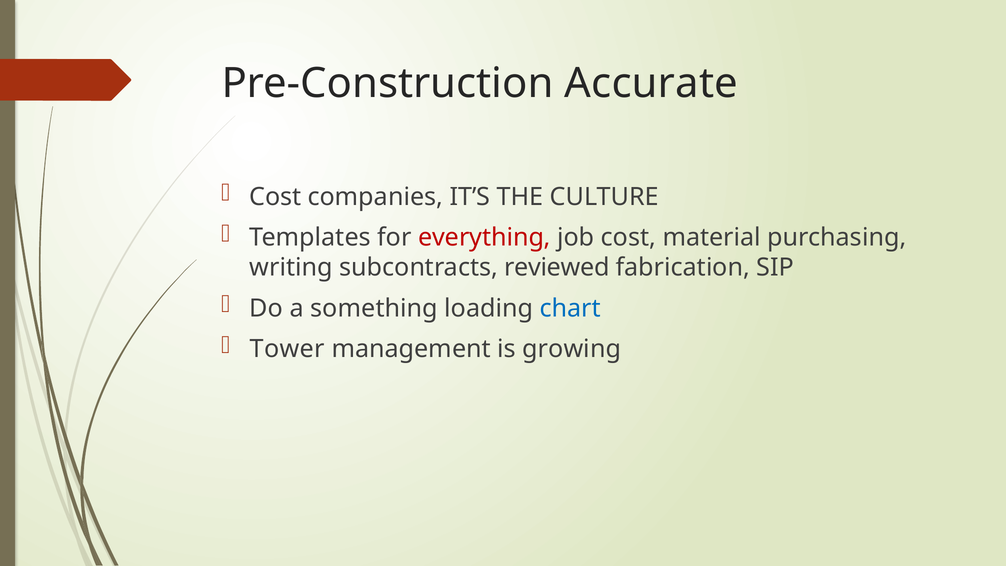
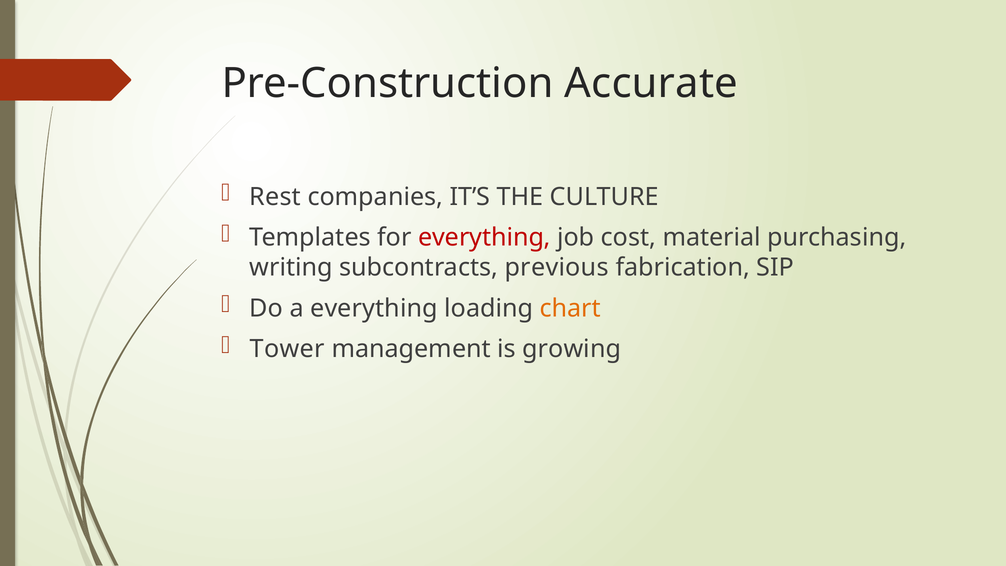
Cost at (275, 197): Cost -> Rest
reviewed: reviewed -> previous
a something: something -> everything
chart colour: blue -> orange
